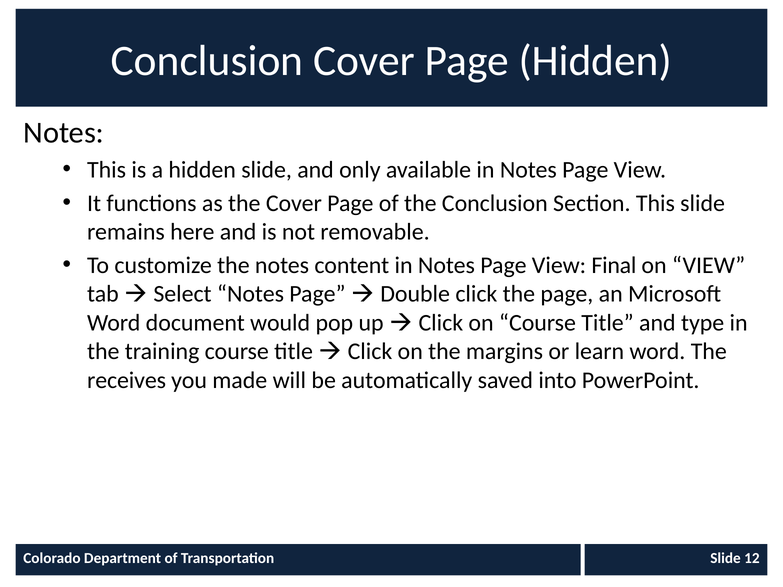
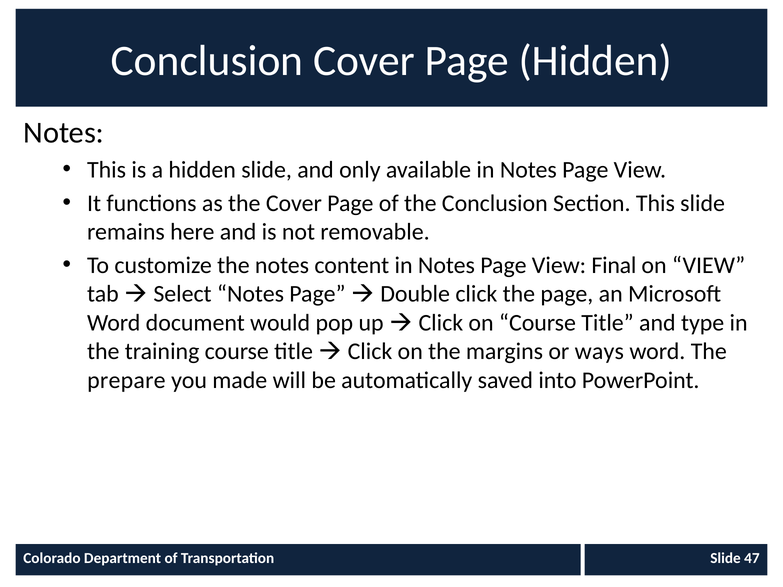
learn: learn -> ways
receives: receives -> prepare
12: 12 -> 47
